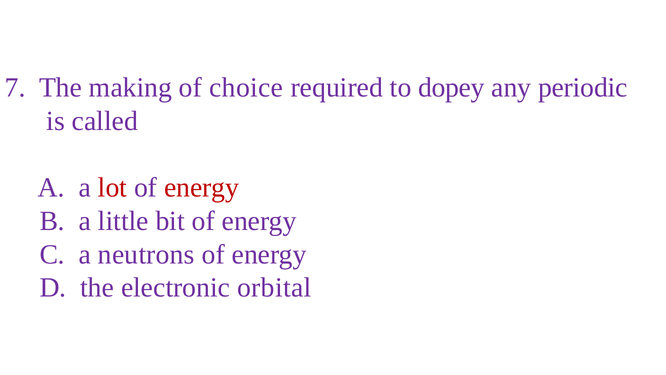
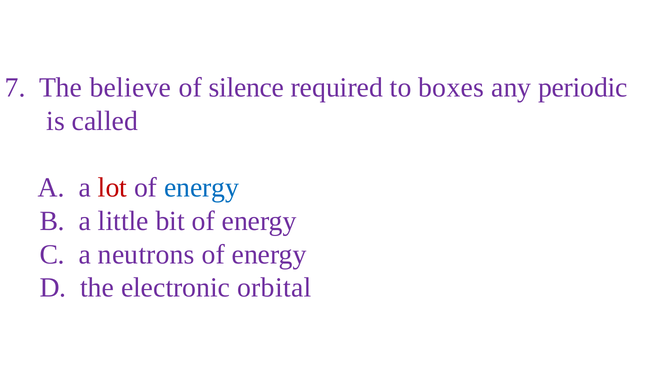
making: making -> believe
choice: choice -> silence
dopey: dopey -> boxes
energy at (202, 188) colour: red -> blue
